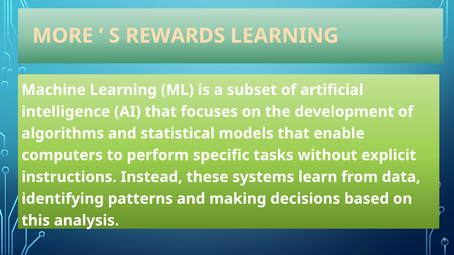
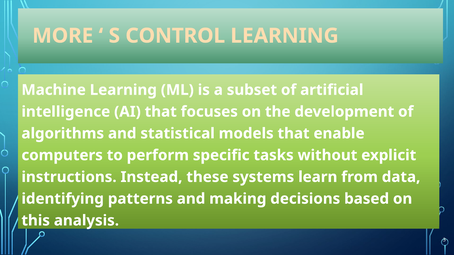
REWARDS: REWARDS -> CONTROL
